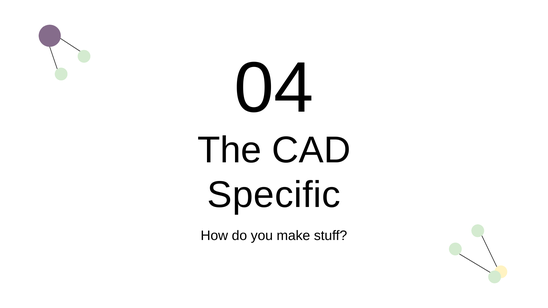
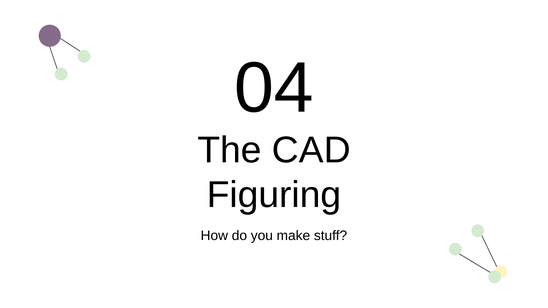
Specific: Specific -> Figuring
